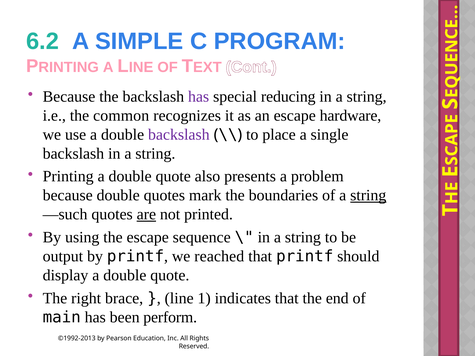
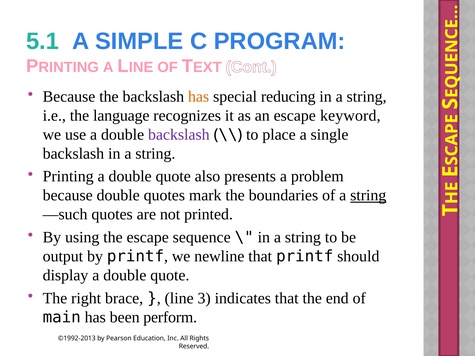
6.2: 6.2 -> 5.1
has at (199, 97) colour: purple -> orange
common: common -> language
hardware: hardware -> keyword
are underline: present -> none
reached: reached -> newline
1: 1 -> 3
